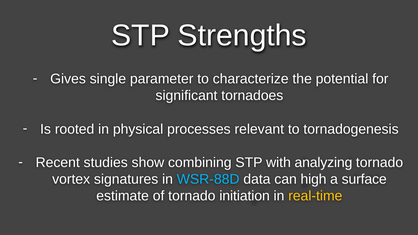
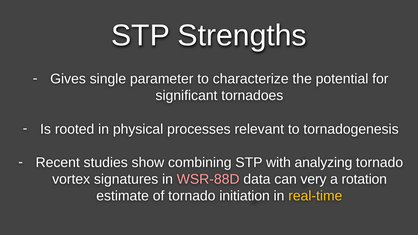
WSR-88D colour: light blue -> pink
high: high -> very
surface: surface -> rotation
